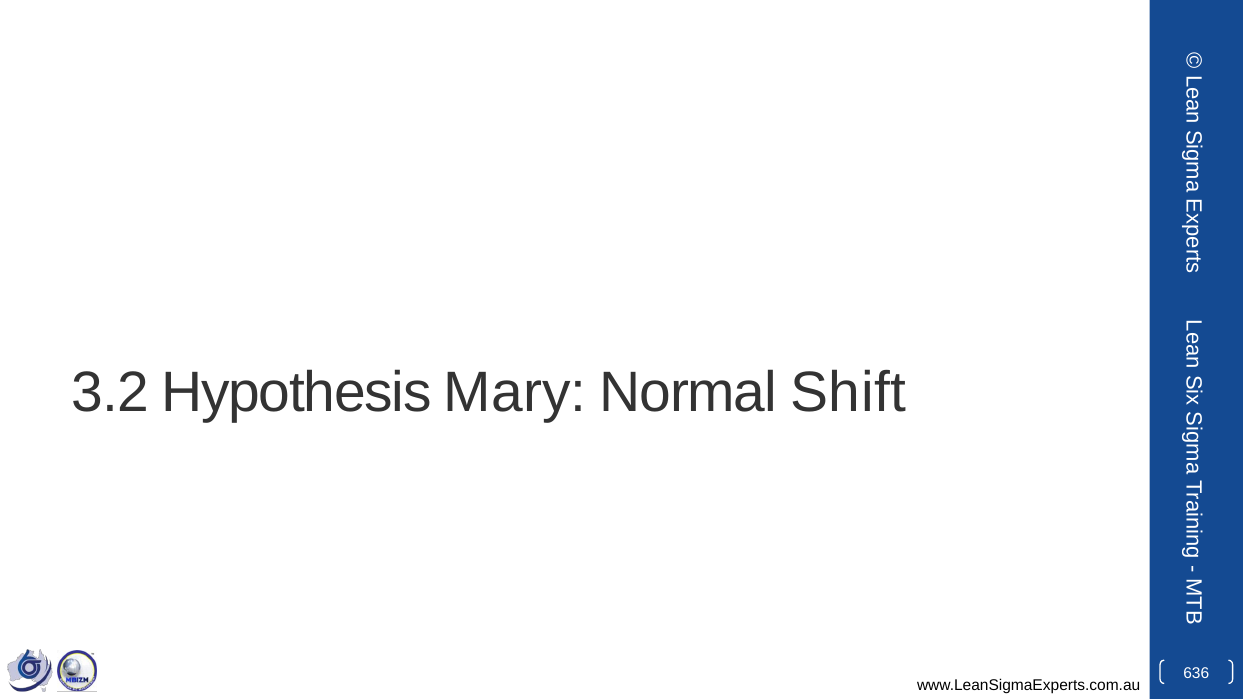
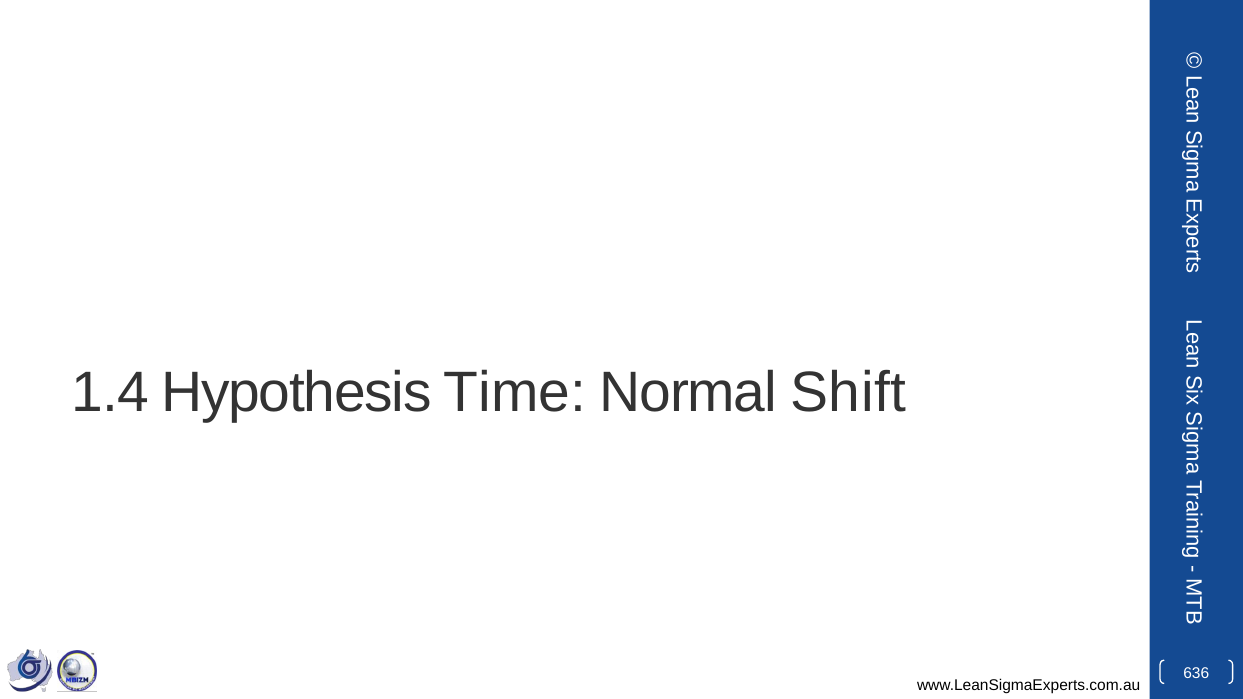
3.2: 3.2 -> 1.4
Mary: Mary -> Time
